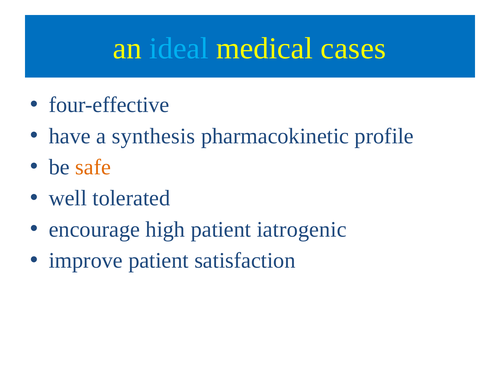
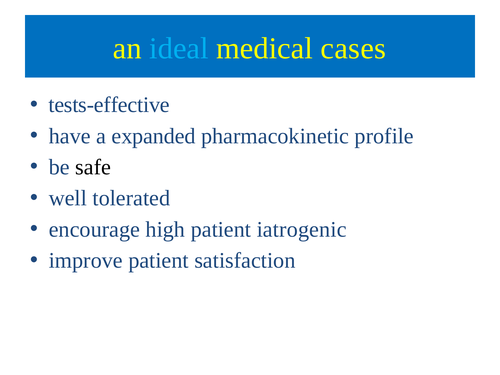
four-effective: four-effective -> tests-effective
synthesis: synthesis -> expanded
safe colour: orange -> black
